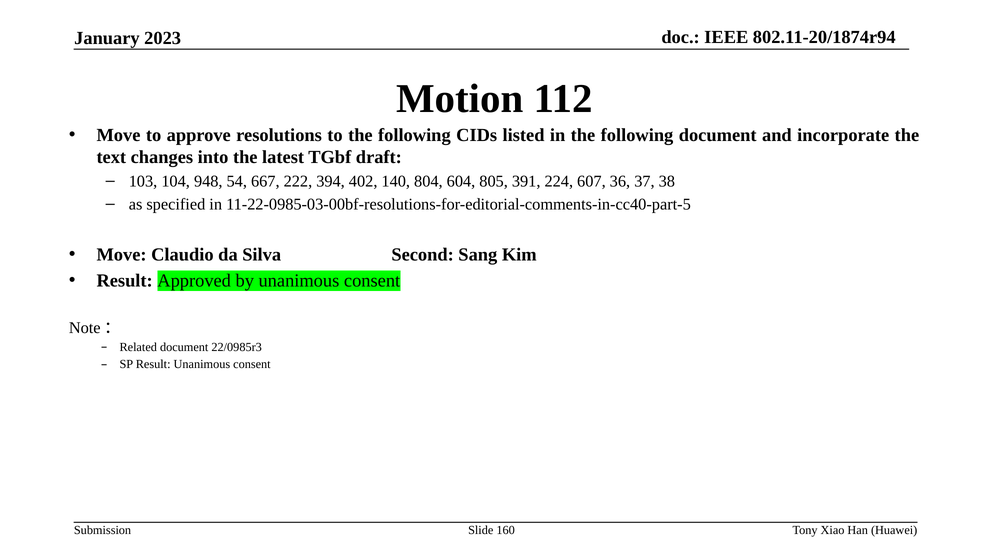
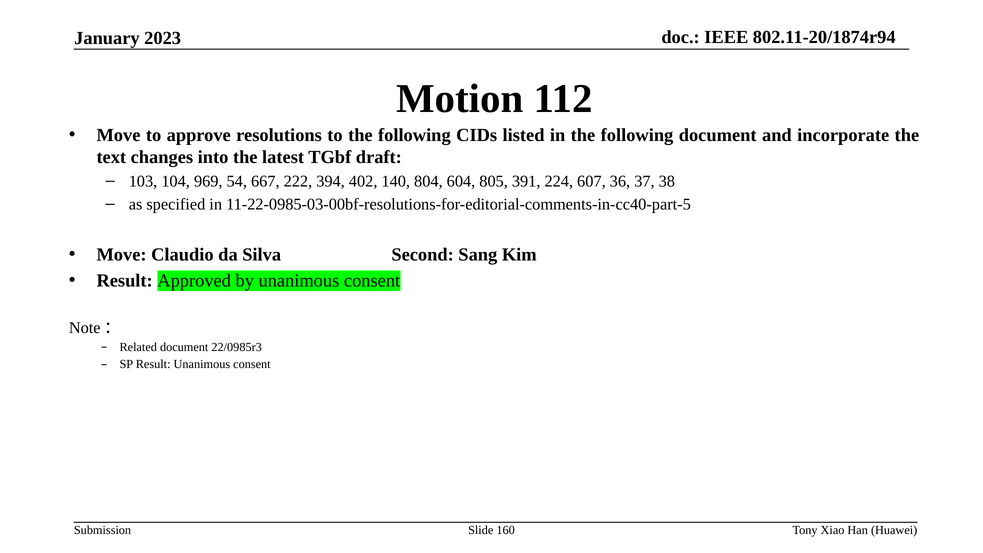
948: 948 -> 969
